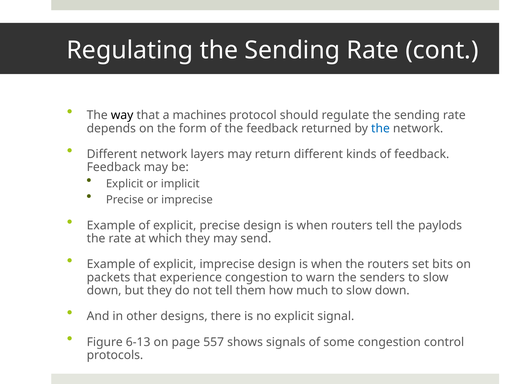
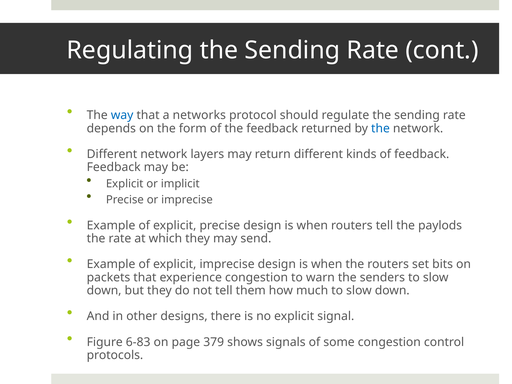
way colour: black -> blue
machines: machines -> networks
6-13: 6-13 -> 6-83
557: 557 -> 379
